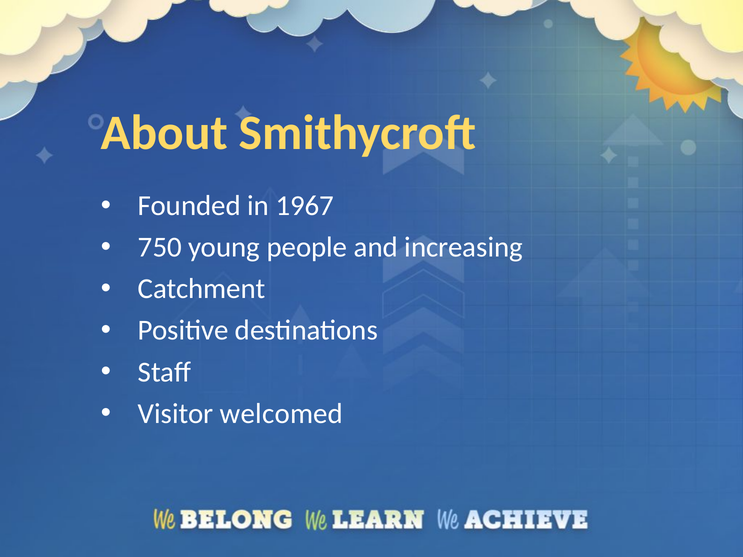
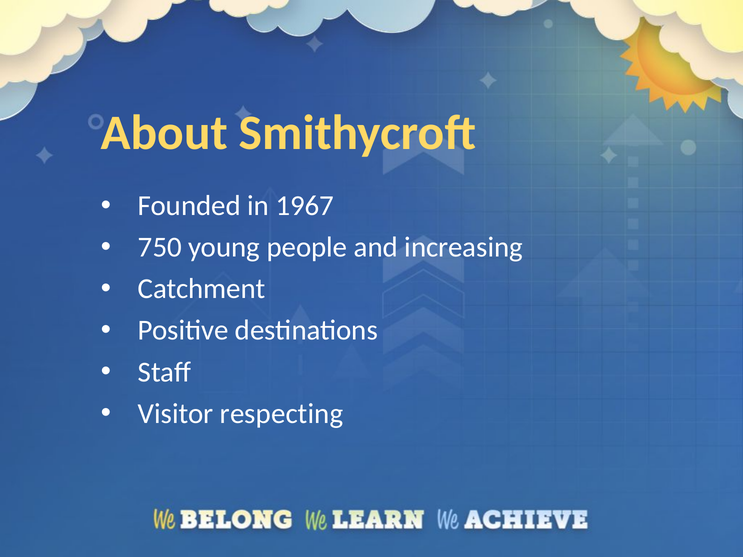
welcomed: welcomed -> respecting
